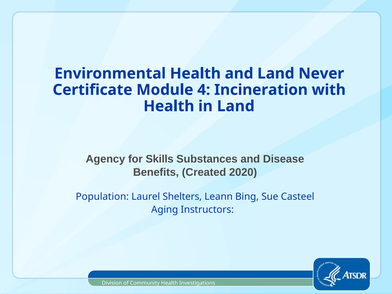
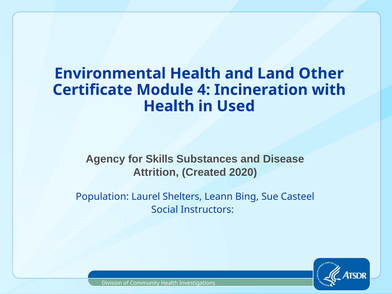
Never: Never -> Other
in Land: Land -> Used
Benefits: Benefits -> Attrition
Aging: Aging -> Social
